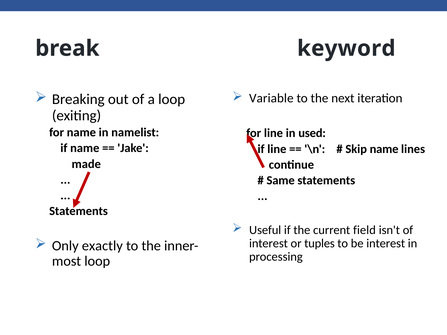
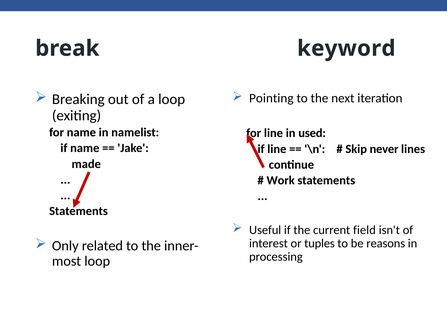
Variable: Variable -> Pointing
Skip name: name -> never
Same: Same -> Work
be interest: interest -> reasons
exactly: exactly -> related
